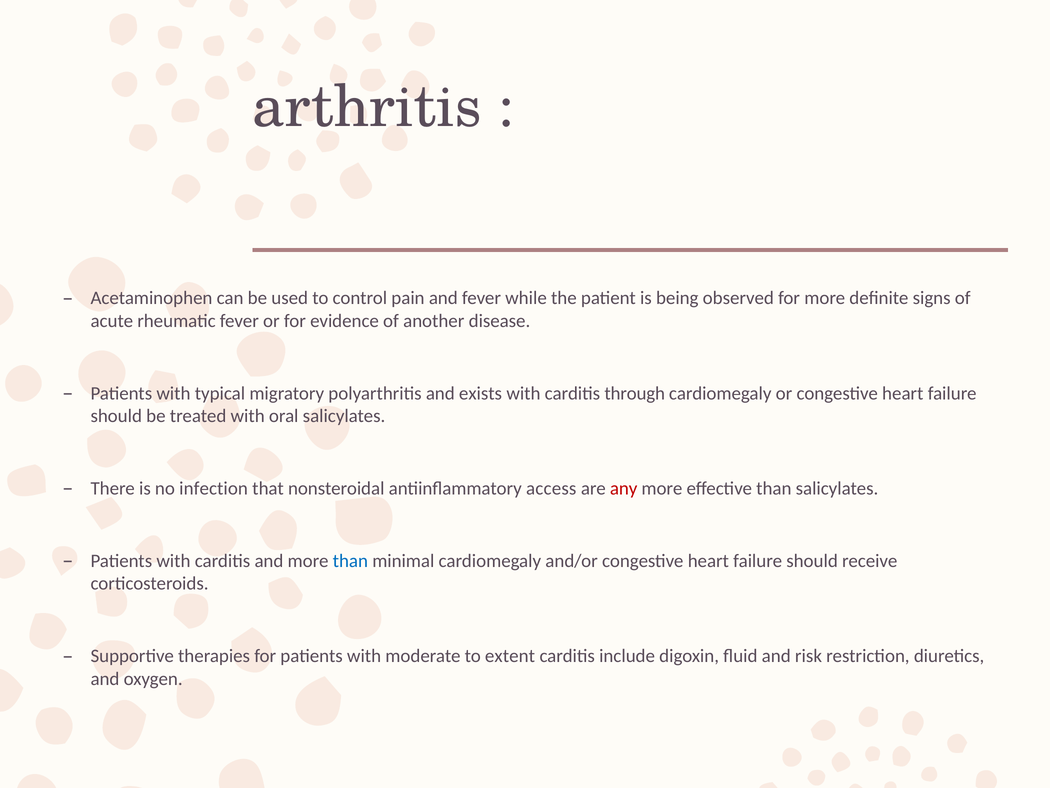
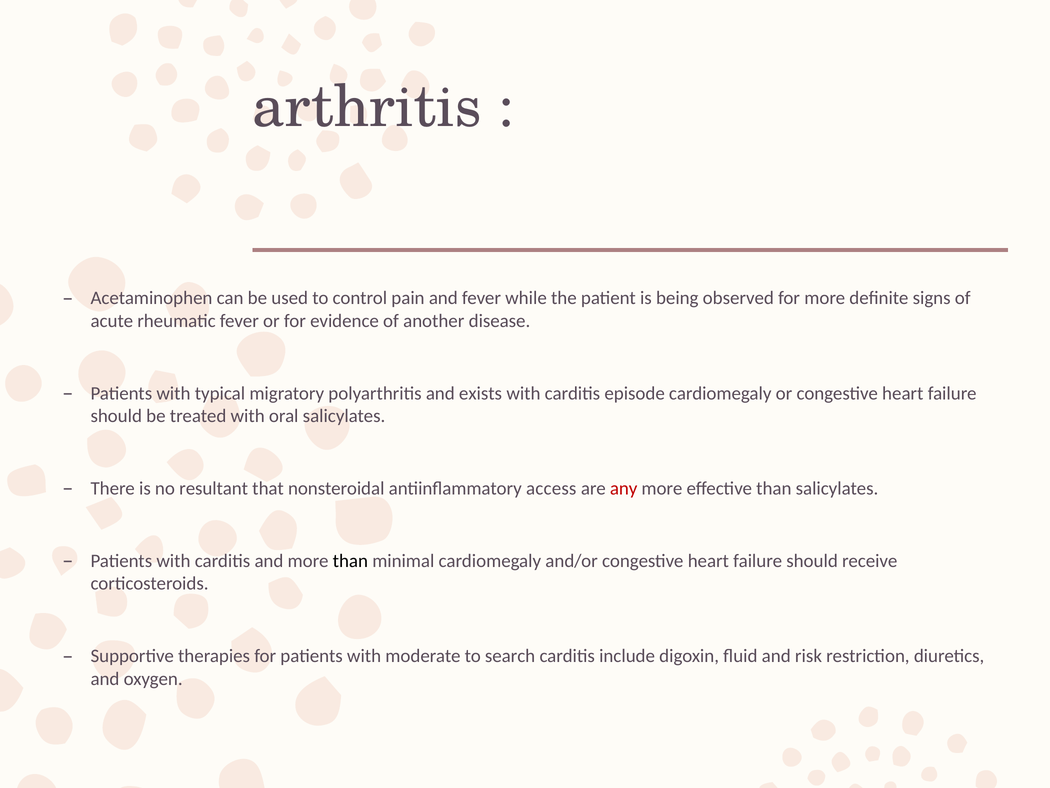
through: through -> episode
infection: infection -> resultant
than at (350, 561) colour: blue -> black
extent: extent -> search
